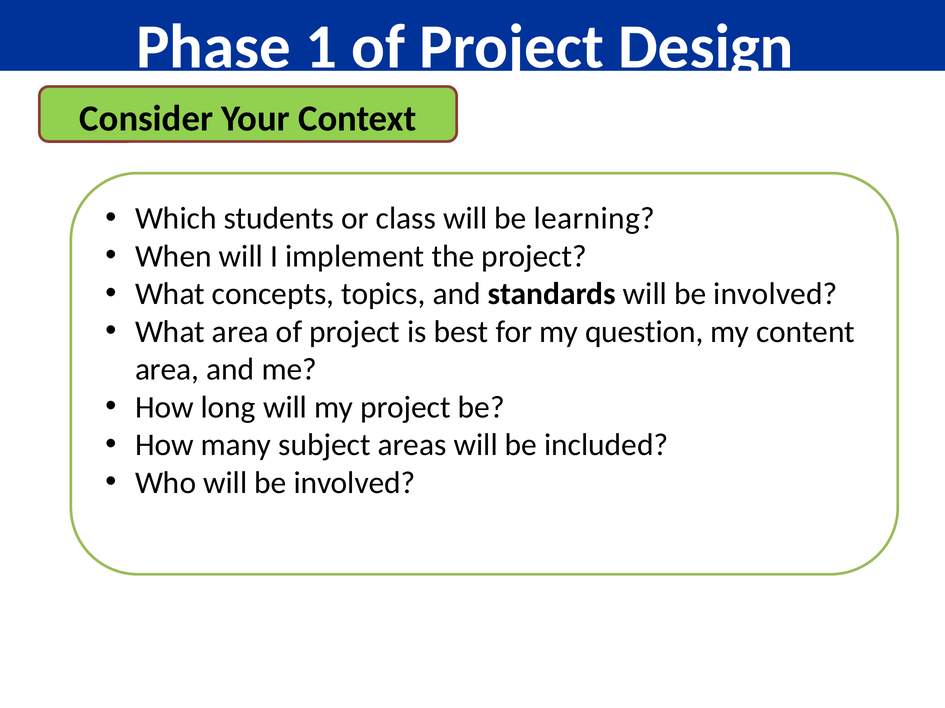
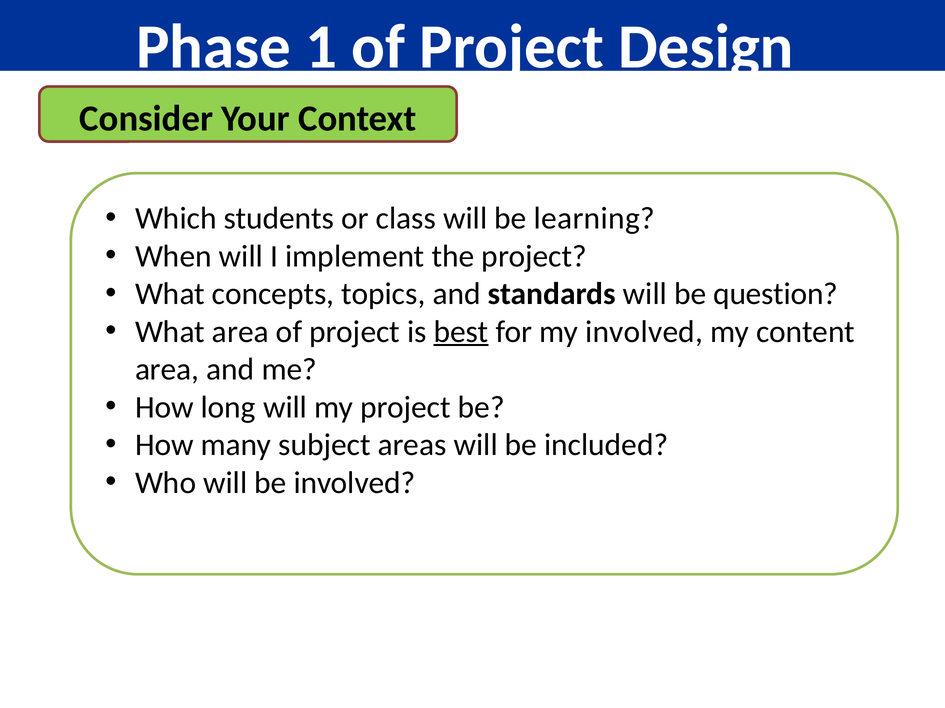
standards will be involved: involved -> question
best underline: none -> present
my question: question -> involved
